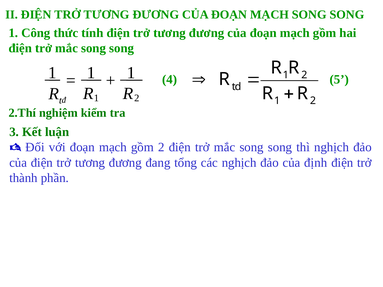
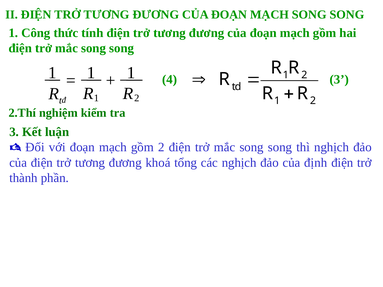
4 5: 5 -> 3
đang: đang -> khoá
